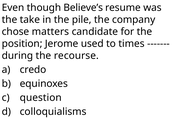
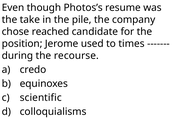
Believe’s: Believe’s -> Photos’s
matters: matters -> reached
question: question -> scientific
